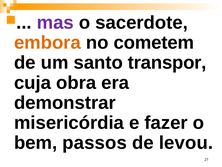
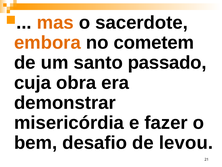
mas colour: purple -> orange
transpor: transpor -> passado
passos: passos -> desafio
